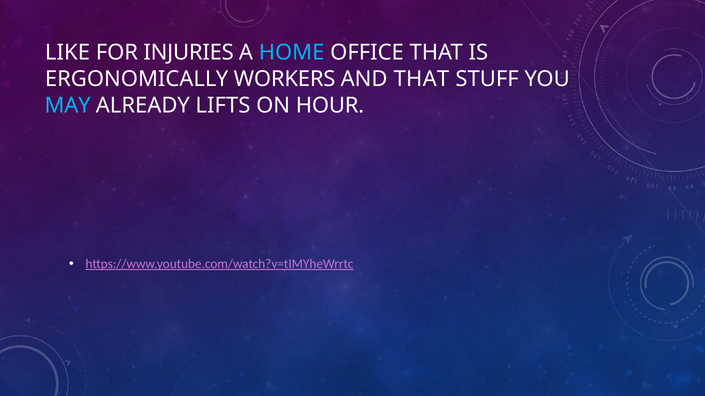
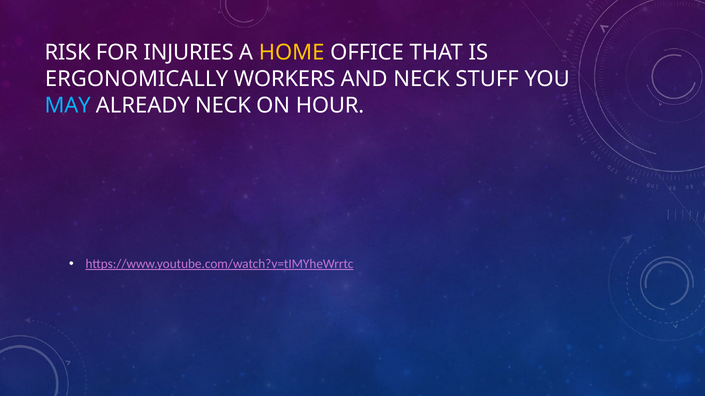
LIKE: LIKE -> RISK
HOME colour: light blue -> yellow
AND THAT: THAT -> NECK
ALREADY LIFTS: LIFTS -> NECK
